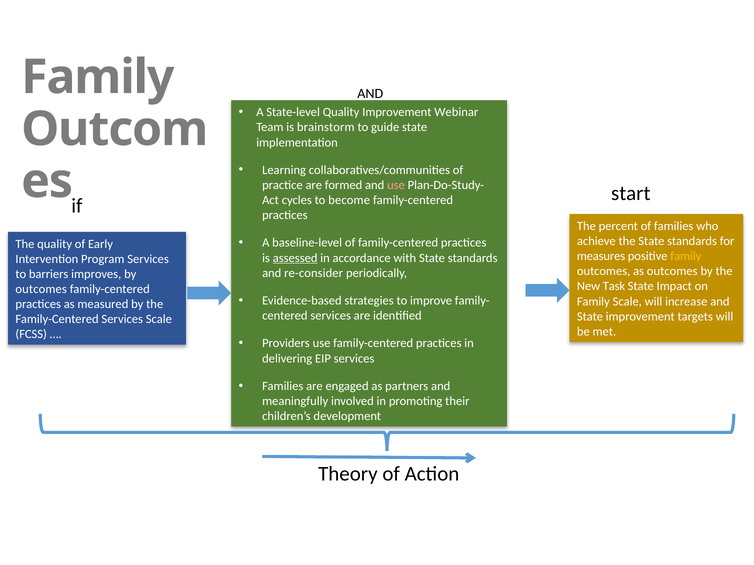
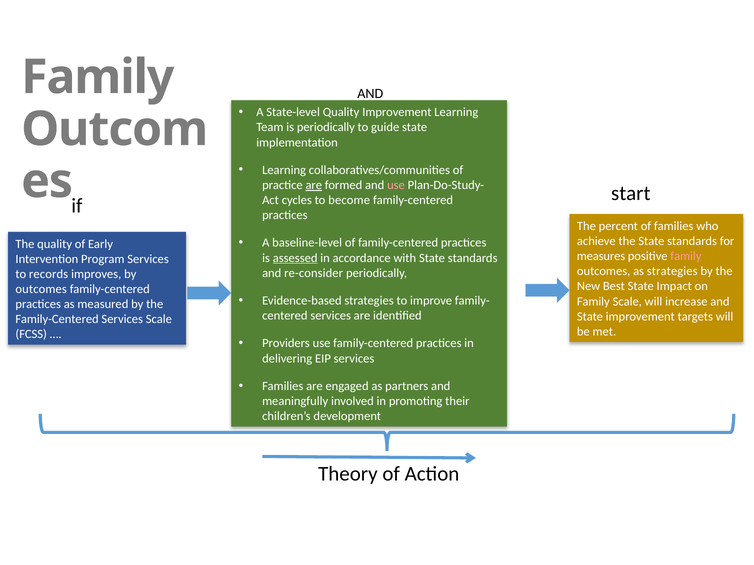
Improvement Webinar: Webinar -> Learning
is brainstorm: brainstorm -> periodically
are at (314, 185) underline: none -> present
family at (686, 256) colour: yellow -> pink
as outcomes: outcomes -> strategies
barriers: barriers -> records
Task: Task -> Best
